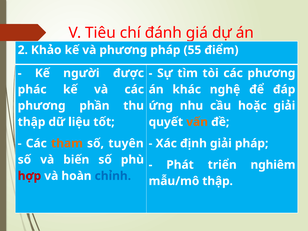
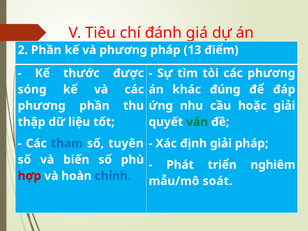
2 Khảo: Khảo -> Phần
55: 55 -> 13
người: người -> thước
phác: phác -> sóng
nghệ: nghệ -> đúng
vấn colour: orange -> green
tham colour: orange -> blue
mẫu/mô thập: thập -> soát
